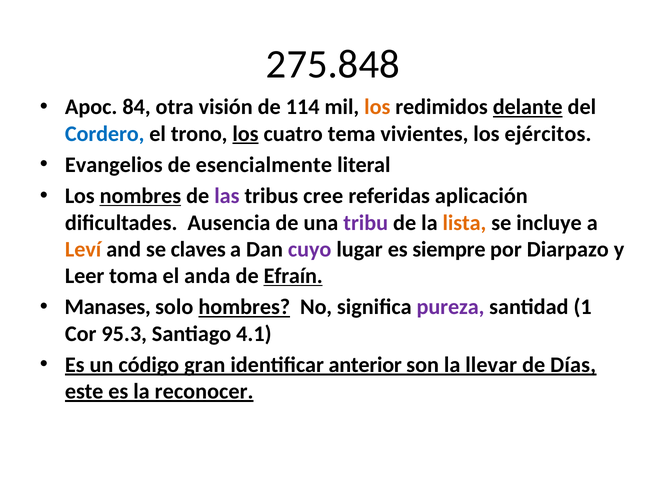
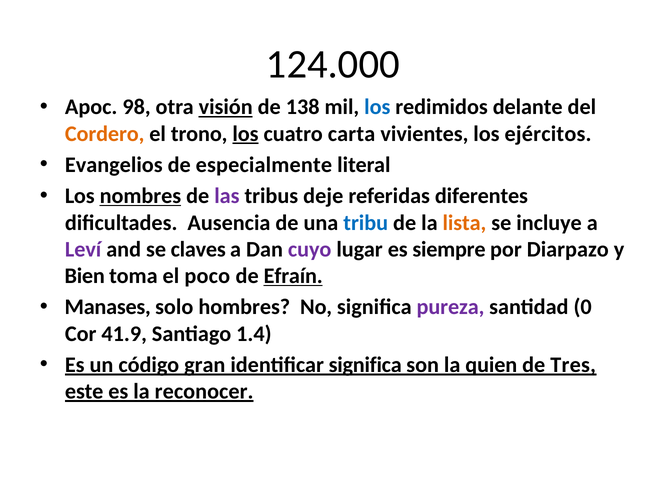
275.848: 275.848 -> 124.000
84: 84 -> 98
visión underline: none -> present
114: 114 -> 138
los at (377, 107) colour: orange -> blue
delante underline: present -> none
Cordero colour: blue -> orange
tema: tema -> carta
esencialmente: esencialmente -> especialmente
cree: cree -> deje
aplicación: aplicación -> diferentes
tribu colour: purple -> blue
Leví colour: orange -> purple
Leer: Leer -> Bien
anda: anda -> poco
hombres underline: present -> none
1: 1 -> 0
95.3: 95.3 -> 41.9
4.1: 4.1 -> 1.4
identificar anterior: anterior -> significa
llevar: llevar -> quien
Días: Días -> Tres
